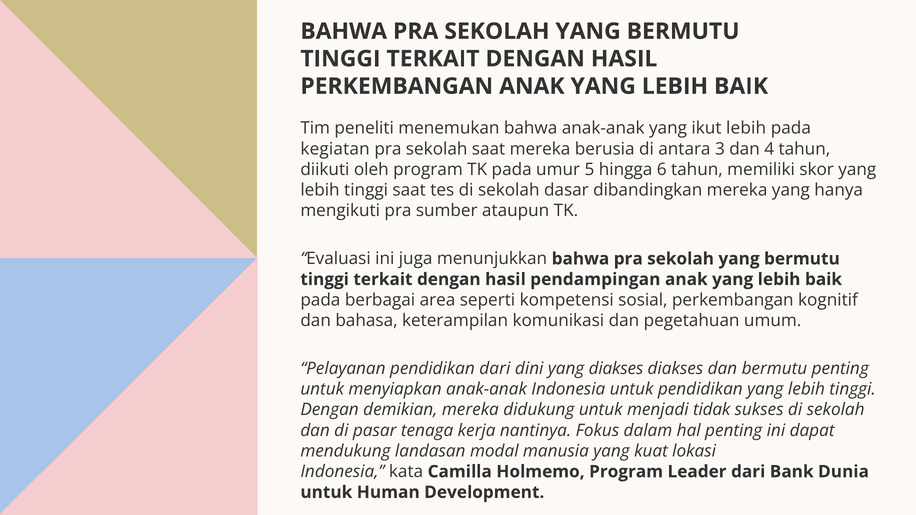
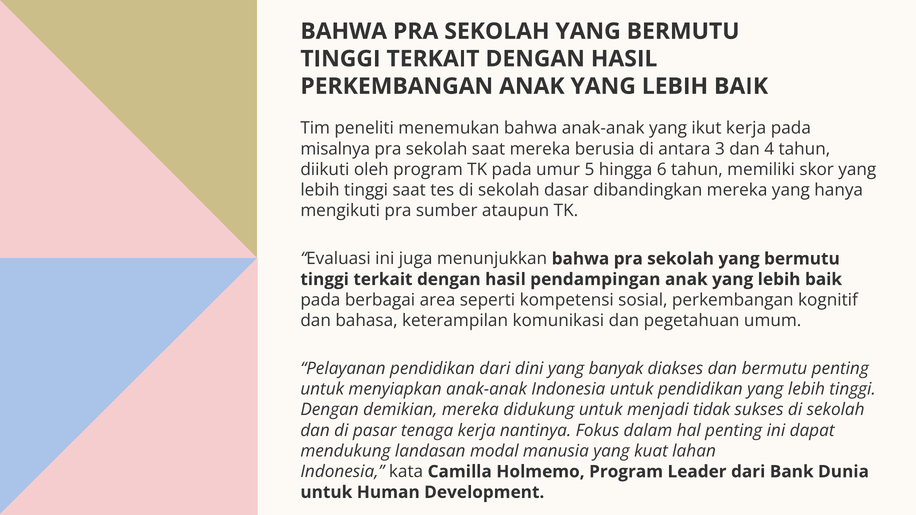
ikut lebih: lebih -> kerja
kegiatan: kegiatan -> misalnya
yang diakses: diakses -> banyak
lokasi: lokasi -> lahan
